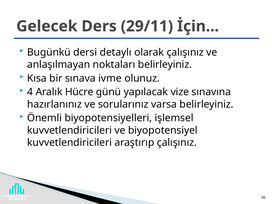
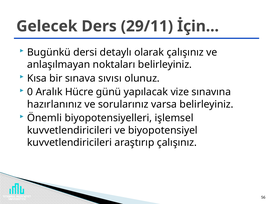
ivme: ivme -> sıvısı
4: 4 -> 0
